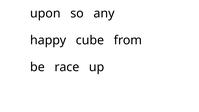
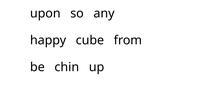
race: race -> chin
